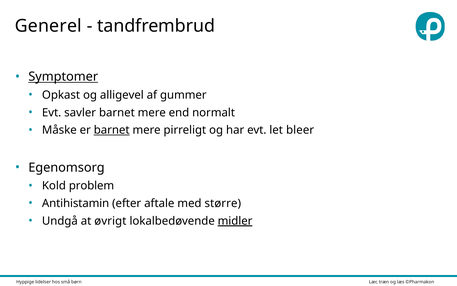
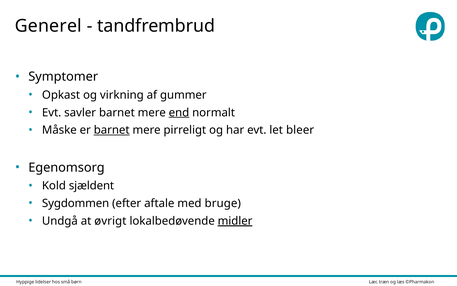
Symptomer underline: present -> none
alligevel: alligevel -> virkning
end underline: none -> present
problem: problem -> sjældent
Antihistamin: Antihistamin -> Sygdommen
større: større -> bruge
